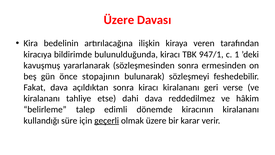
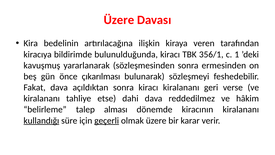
947/1: 947/1 -> 356/1
stopajının: stopajının -> çıkarılması
edimli: edimli -> alması
kullandığı underline: none -> present
